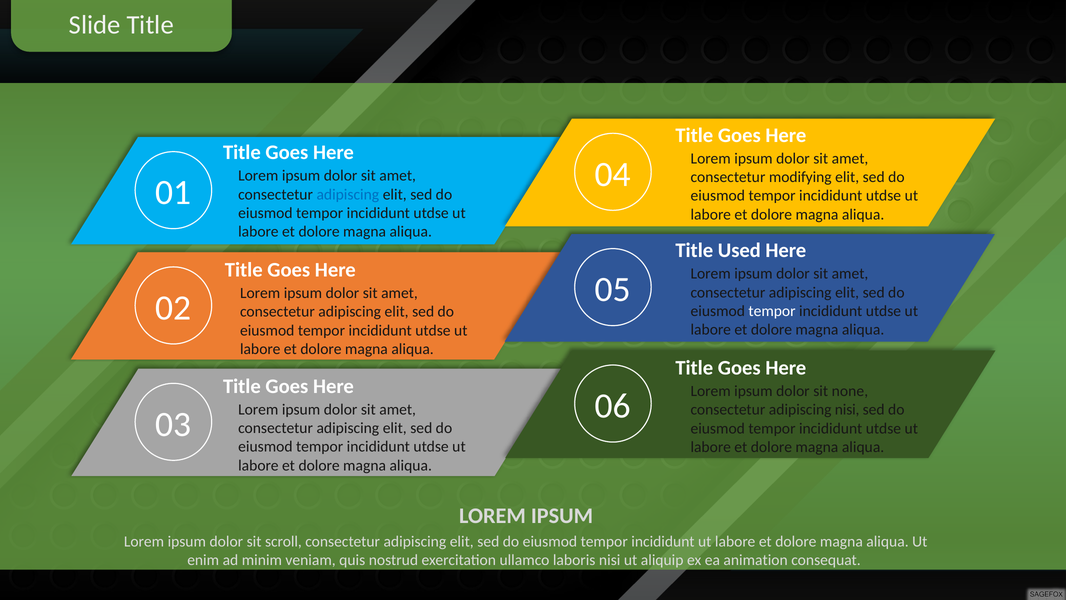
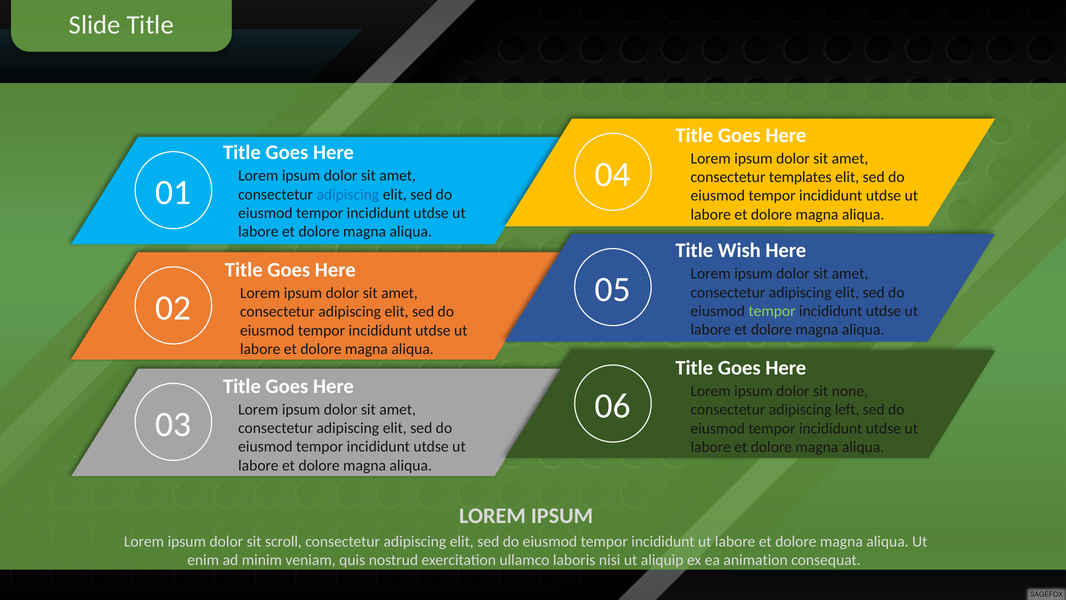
modifying: modifying -> templates
Used: Used -> Wish
tempor at (772, 311) colour: white -> light green
adipiscing nisi: nisi -> left
